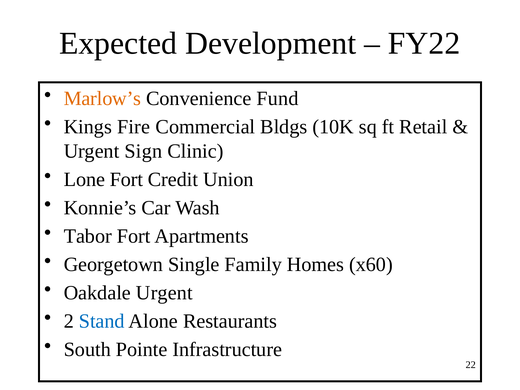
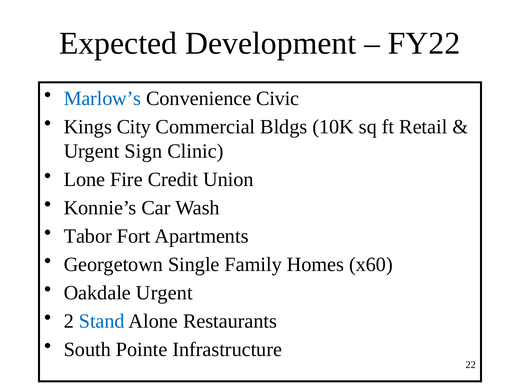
Marlow’s colour: orange -> blue
Fund: Fund -> Civic
Fire: Fire -> City
Lone Fort: Fort -> Fire
